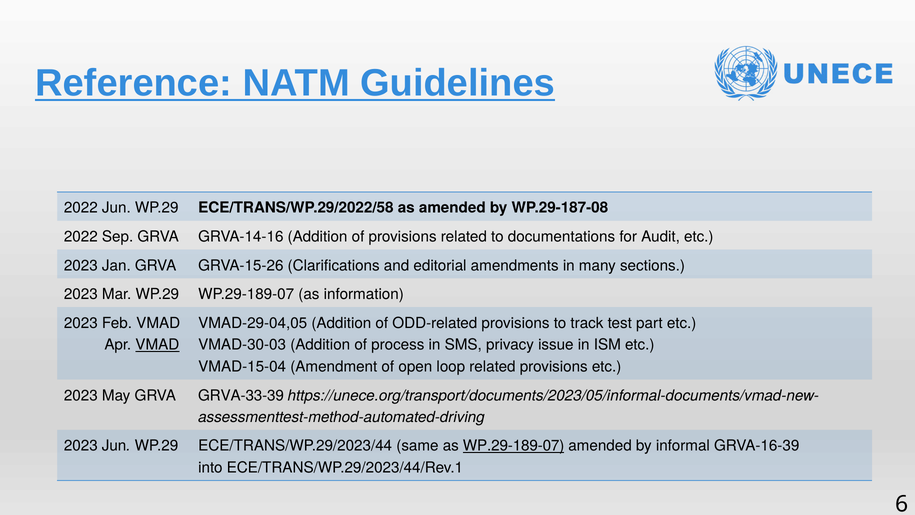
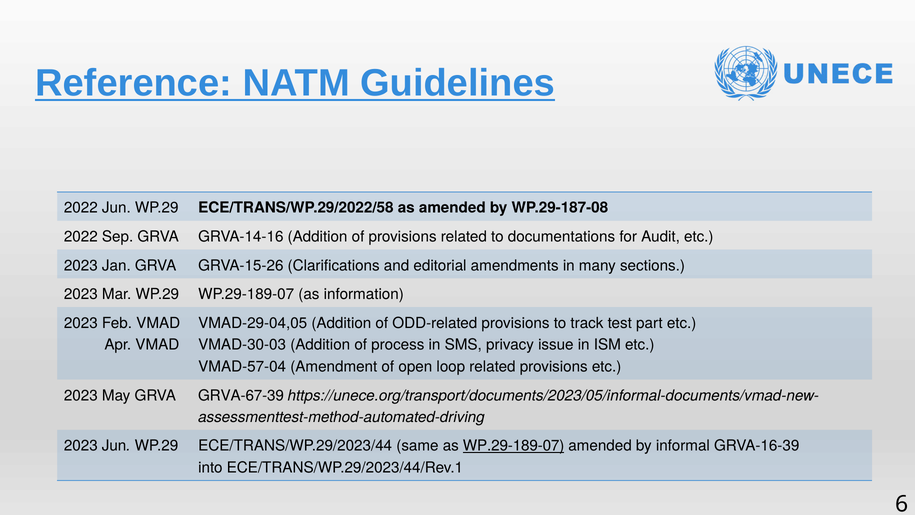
VMAD at (157, 345) underline: present -> none
VMAD-15-04: VMAD-15-04 -> VMAD-57-04
GRVA-33-39: GRVA-33-39 -> GRVA-67-39
